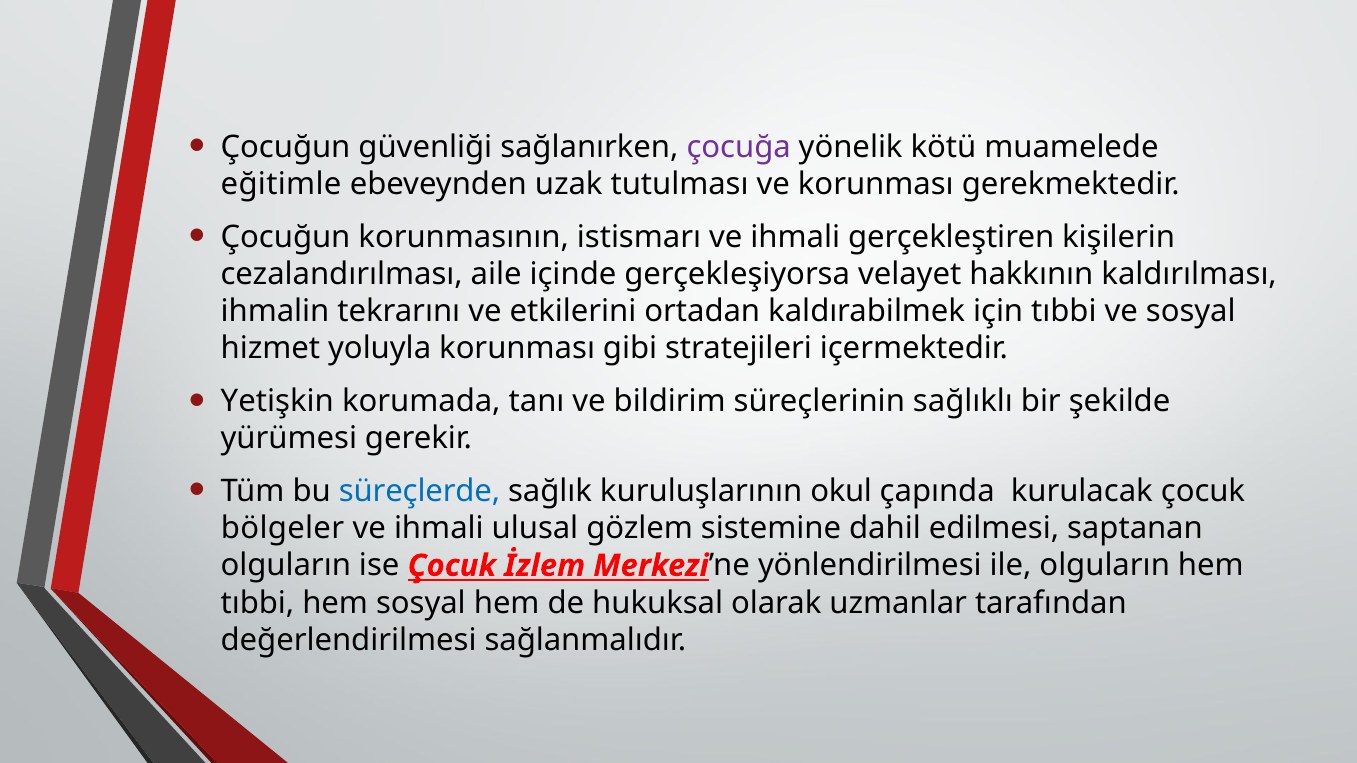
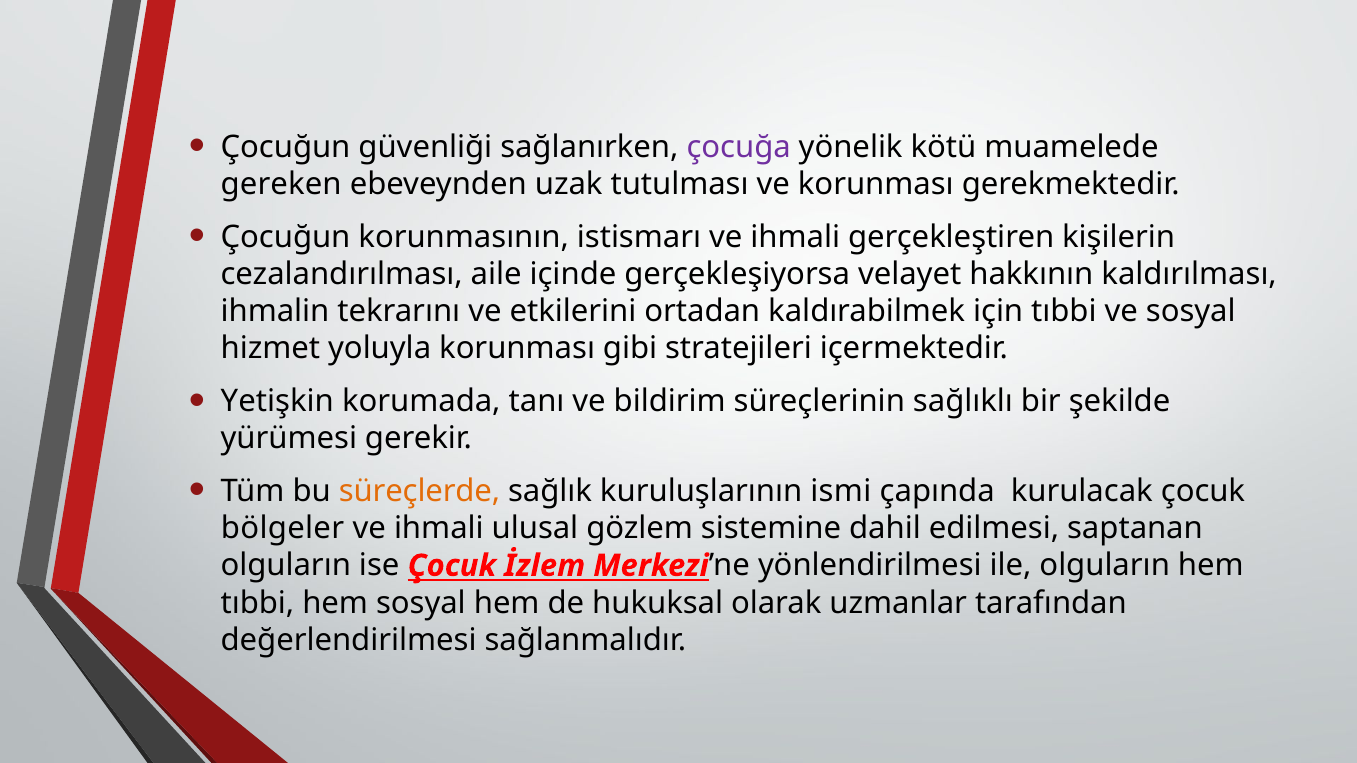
eğitimle: eğitimle -> gereken
süreçlerde colour: blue -> orange
okul: okul -> ismi
